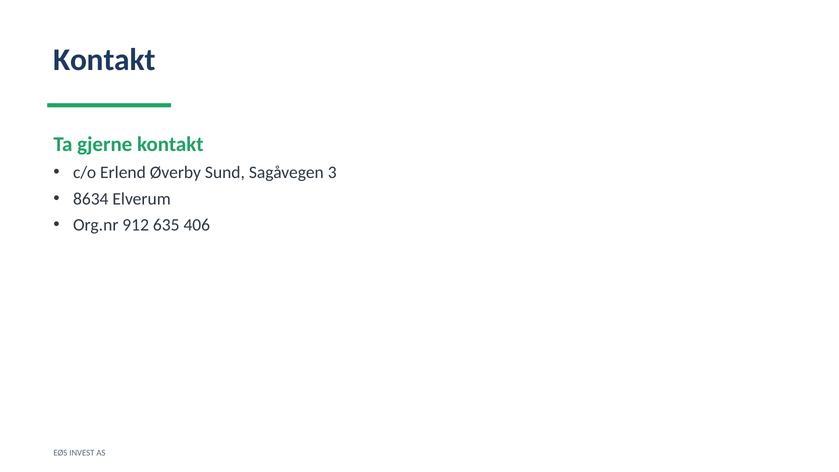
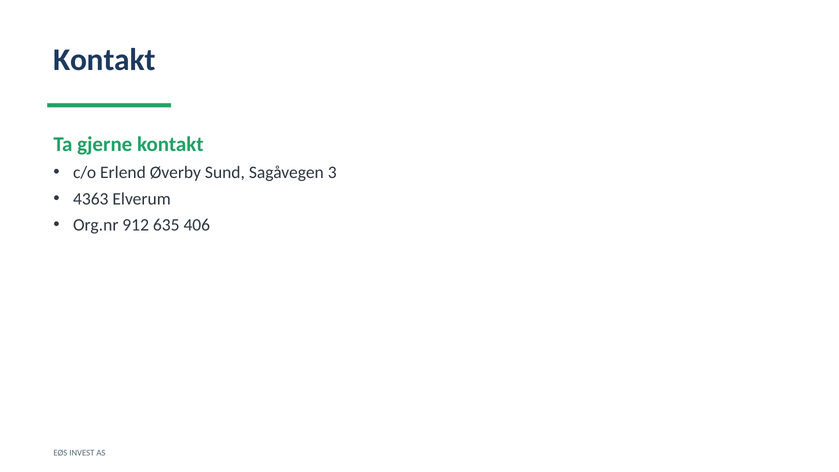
8634: 8634 -> 4363
